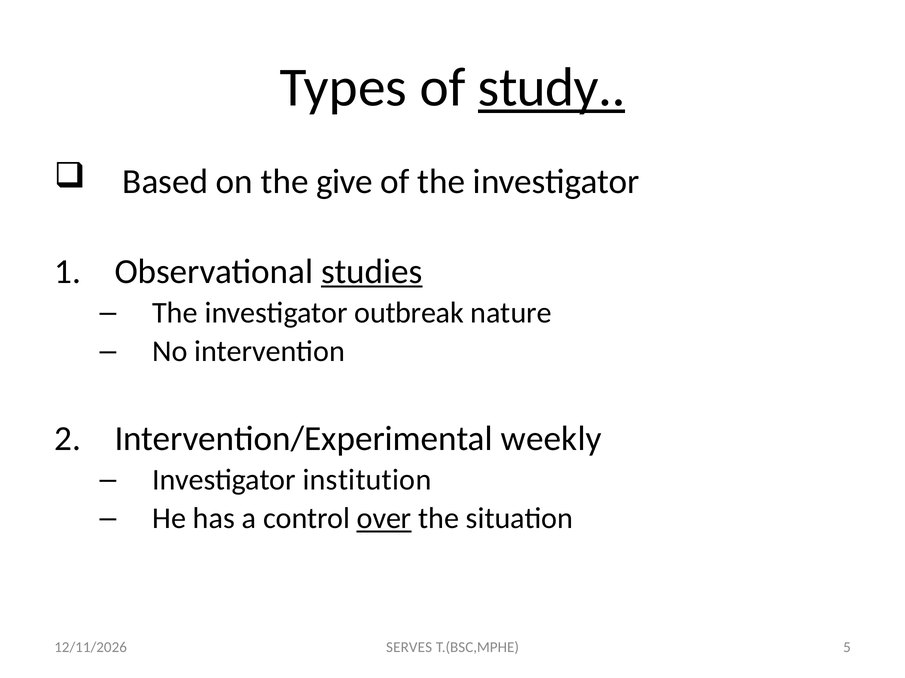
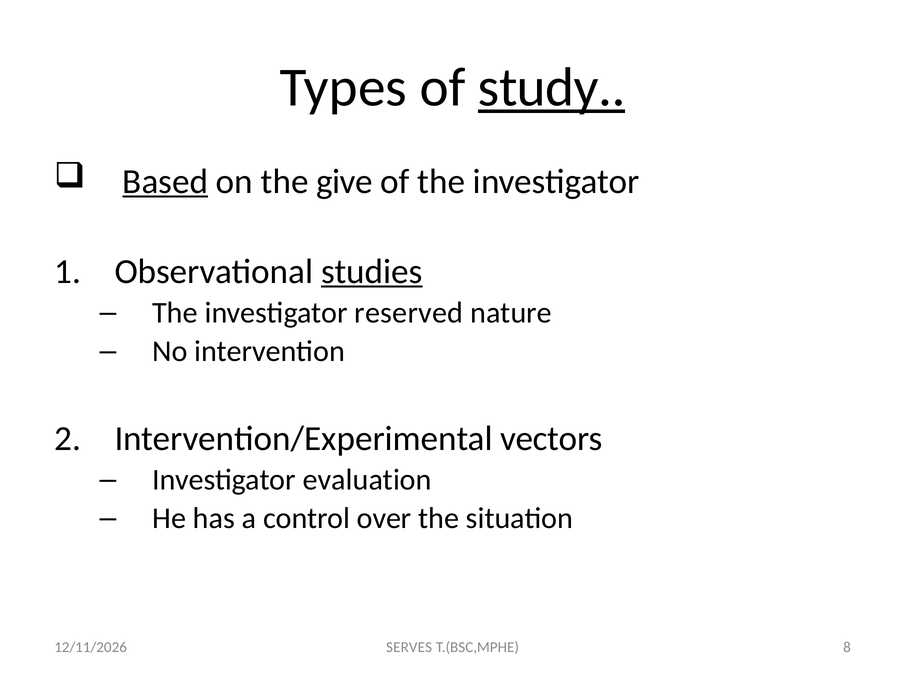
Based underline: none -> present
outbreak: outbreak -> reserved
weekly: weekly -> vectors
institution: institution -> evaluation
over underline: present -> none
5: 5 -> 8
